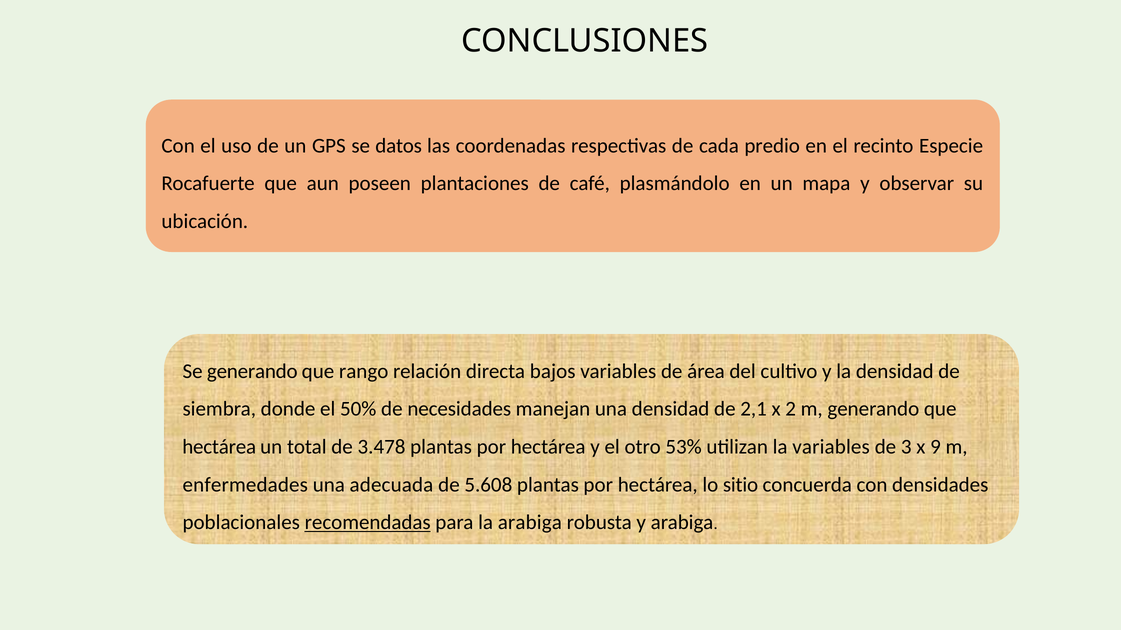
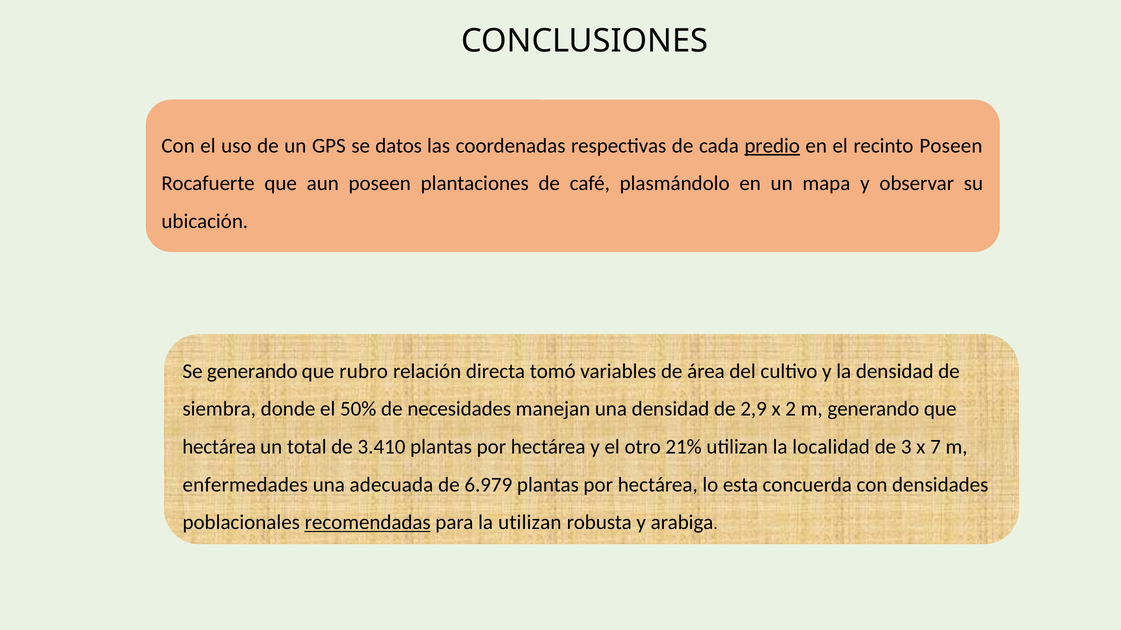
predio underline: none -> present
recinto Especie: Especie -> Poseen
rango: rango -> rubro
bajos: bajos -> tomó
2,1: 2,1 -> 2,9
3.478: 3.478 -> 3.410
53%: 53% -> 21%
la variables: variables -> localidad
9: 9 -> 7
5.608: 5.608 -> 6.979
sitio: sitio -> esta
la arabiga: arabiga -> utilizan
